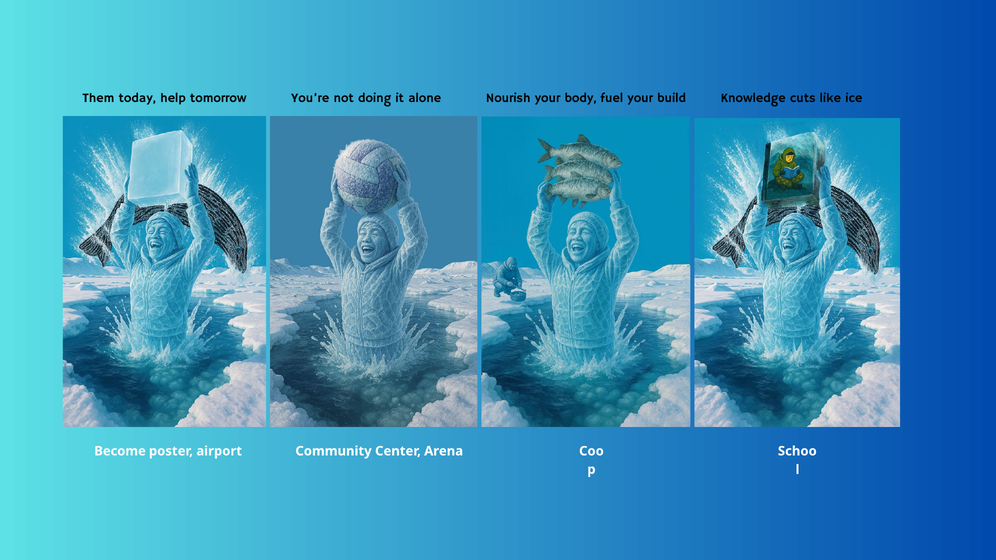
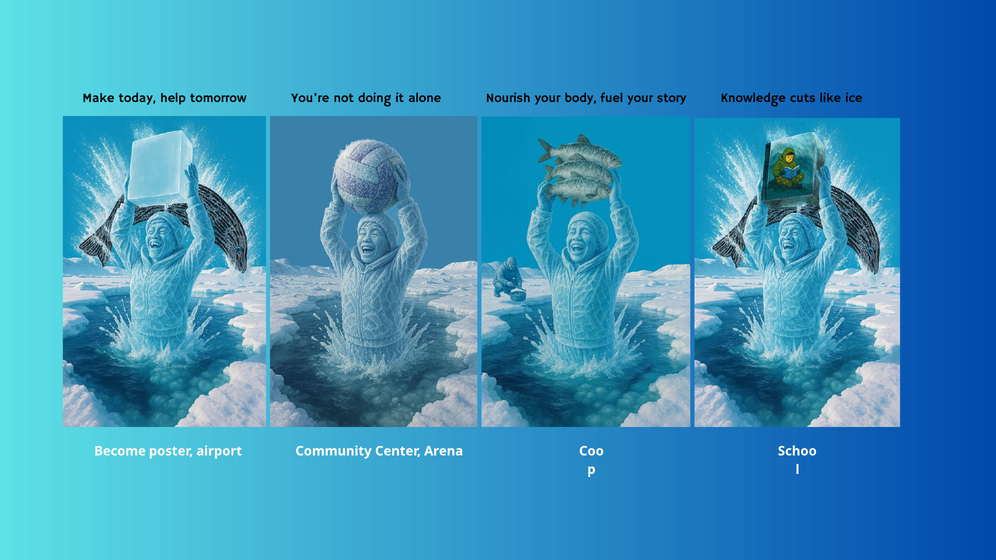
build: build -> story
Them: Them -> Make
